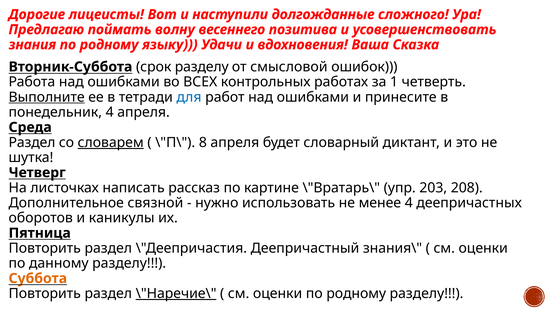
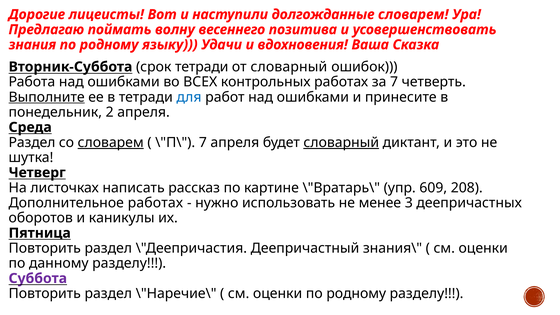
долгожданные сложного: сложного -> словарем
срок разделу: разделу -> тетради
от смысловой: смысловой -> словарный
за 1: 1 -> 7
понедельник 4: 4 -> 2
\"П\ 8: 8 -> 7
словарный at (341, 142) underline: none -> present
203: 203 -> 609
Дополнительное связной: связной -> работах
менее 4: 4 -> 3
Суббота colour: orange -> purple
\"Наречие\ underline: present -> none
